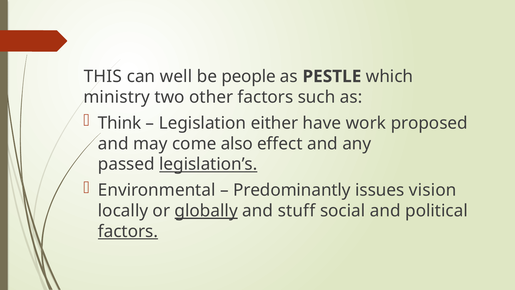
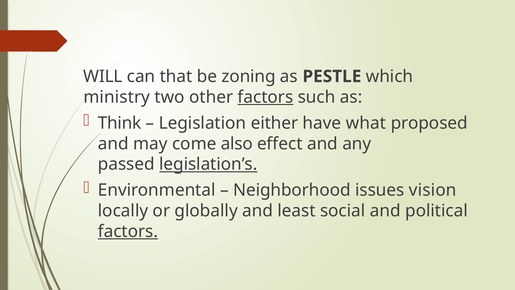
THIS: THIS -> WILL
well: well -> that
people: people -> zoning
factors at (265, 97) underline: none -> present
work: work -> what
Predominantly: Predominantly -> Neighborhood
globally underline: present -> none
stuff: stuff -> least
